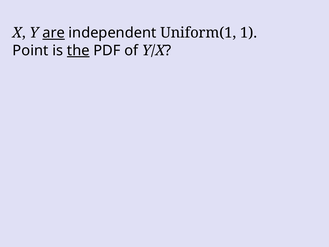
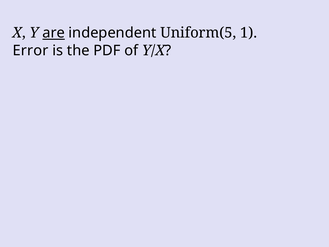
Uniform(1: Uniform(1 -> Uniform(5
Point: Point -> Error
the underline: present -> none
